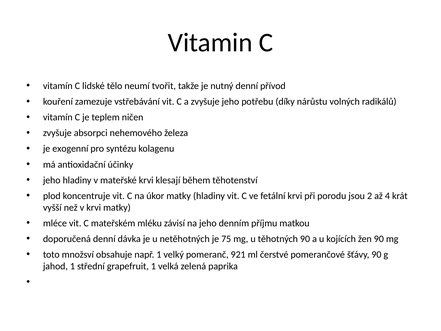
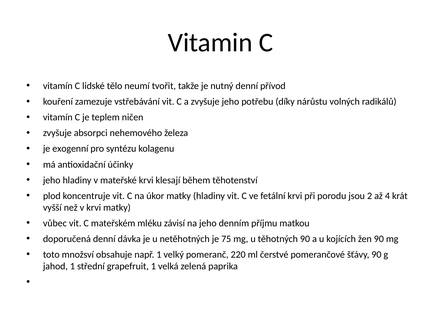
mléce: mléce -> vůbec
921: 921 -> 220
